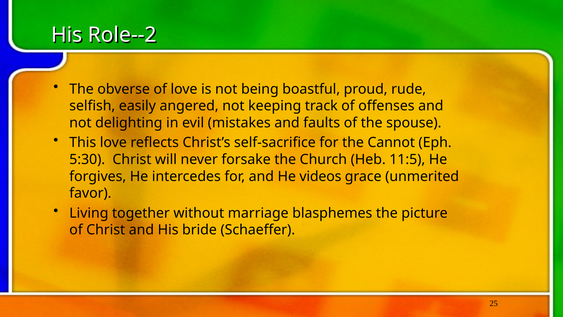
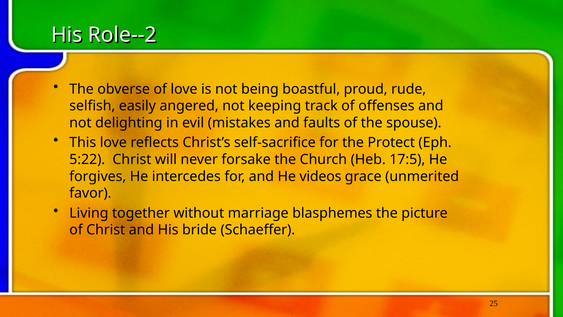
Cannot: Cannot -> Protect
5:30: 5:30 -> 5:22
11:5: 11:5 -> 17:5
